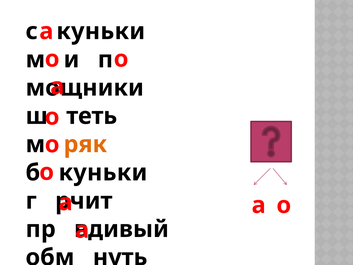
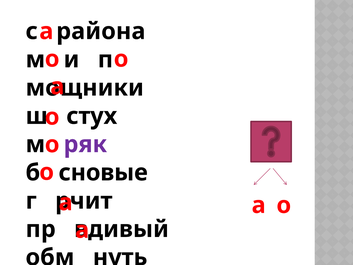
с куньки: куньки -> района
теть: теть -> стух
ряк colour: orange -> purple
б куньки: куньки -> сновые
